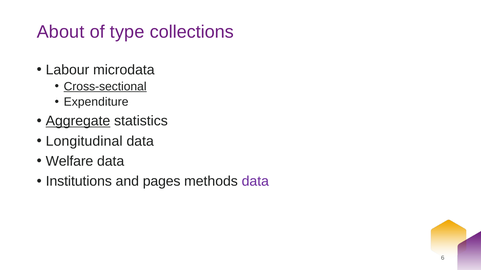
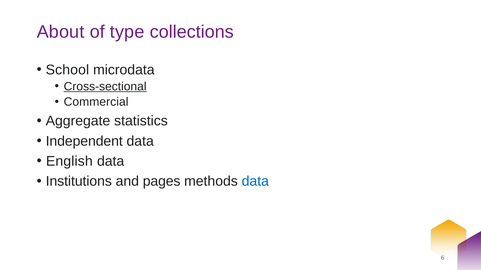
Labour: Labour -> School
Expenditure: Expenditure -> Commercial
Aggregate underline: present -> none
Longitudinal: Longitudinal -> Independent
Welfare: Welfare -> English
data at (255, 182) colour: purple -> blue
